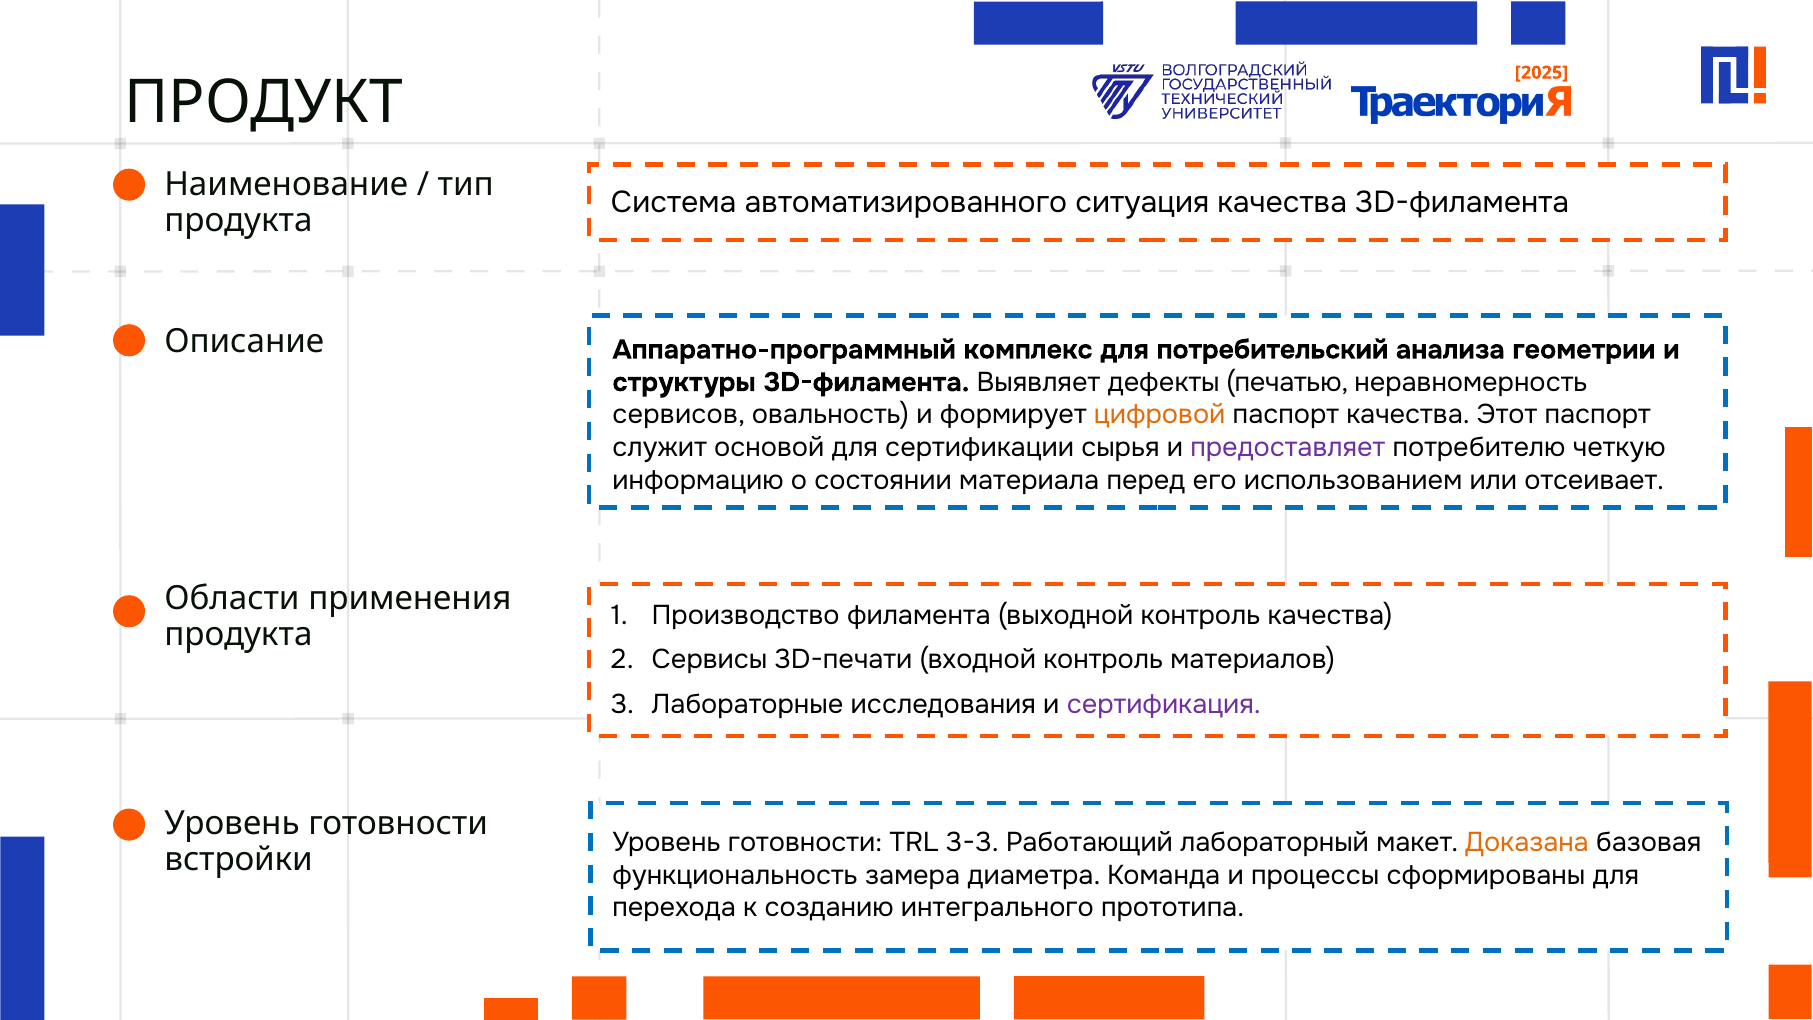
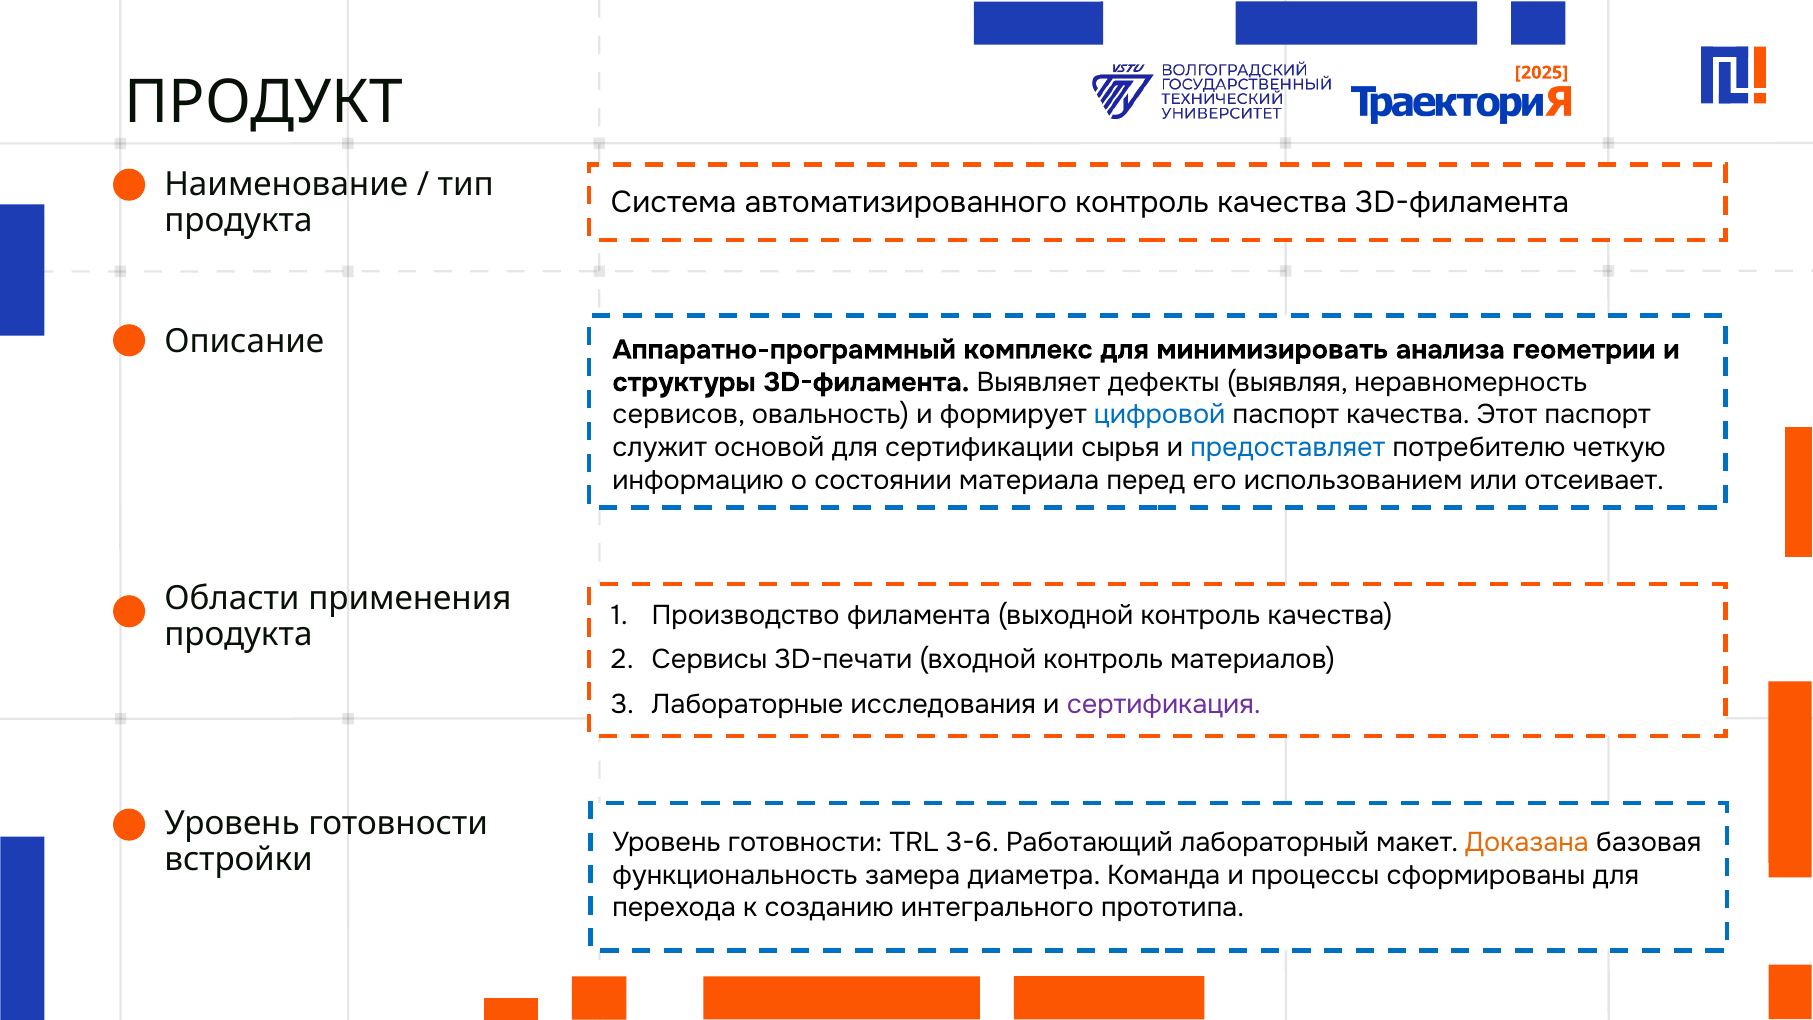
автоматизированного ситуация: ситуация -> контроль
потребительский: потребительский -> минимизировать
печатью: печатью -> выявляя
цифровой colour: orange -> blue
предоставляет colour: purple -> blue
3-3: 3-3 -> 3-6
